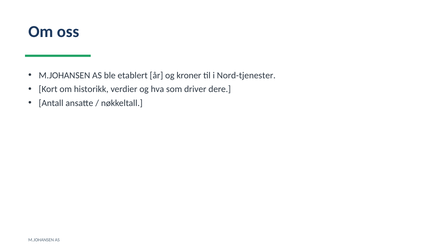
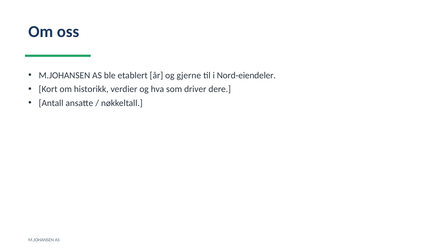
kroner: kroner -> gjerne
Nord-tjenester: Nord-tjenester -> Nord-eiendeler
